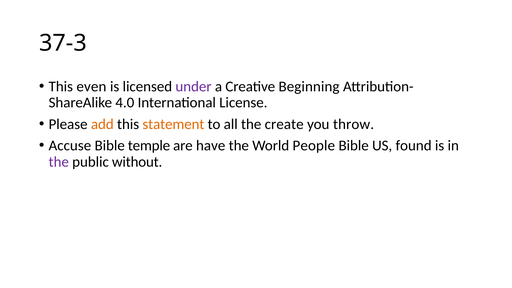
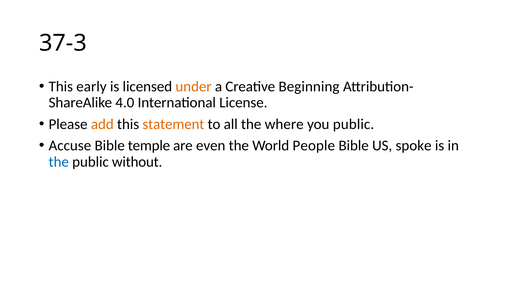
even: even -> early
under colour: purple -> orange
create: create -> where
you throw: throw -> public
have: have -> even
found: found -> spoke
the at (59, 162) colour: purple -> blue
